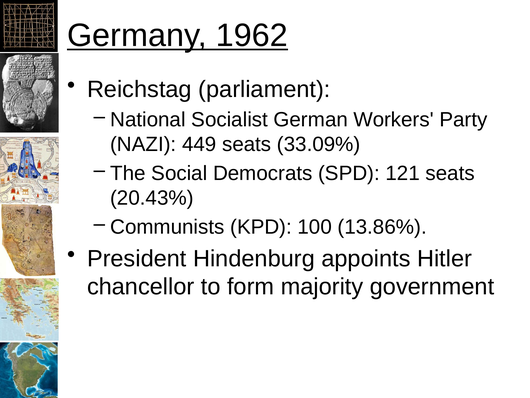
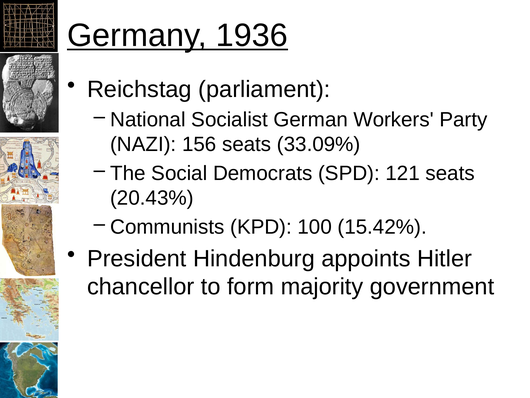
1962: 1962 -> 1936
449: 449 -> 156
13.86%: 13.86% -> 15.42%
